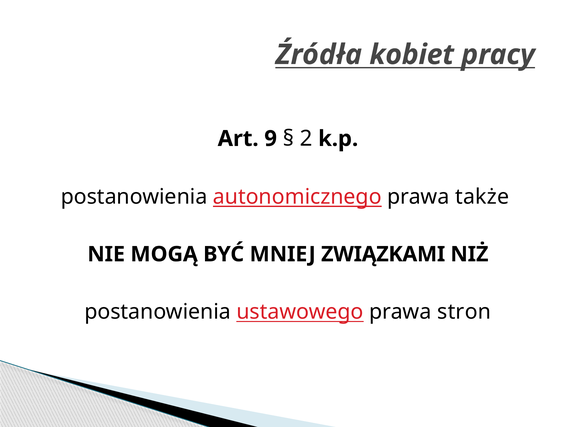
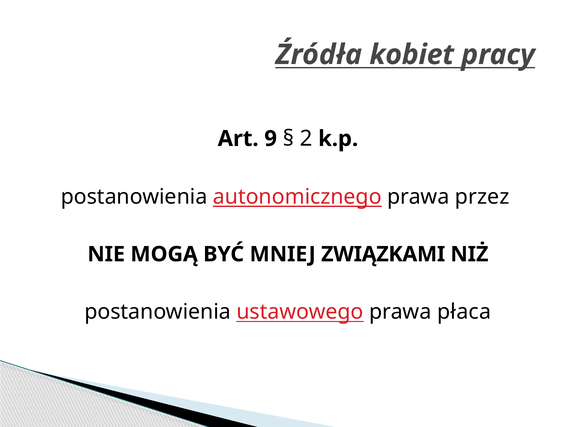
także: także -> przez
stron: stron -> płaca
